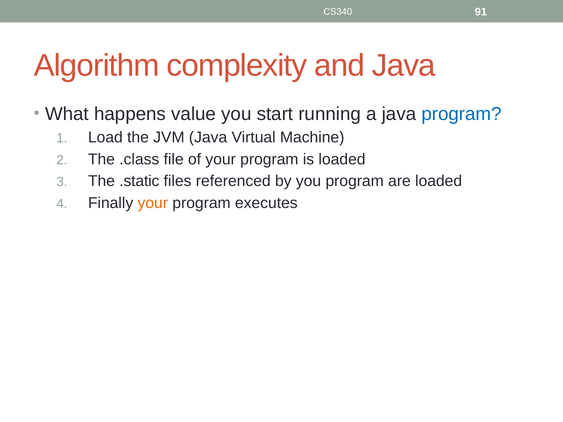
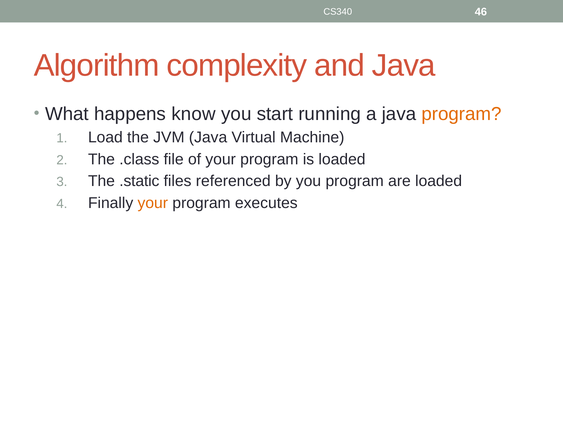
91: 91 -> 46
value: value -> know
program at (462, 114) colour: blue -> orange
